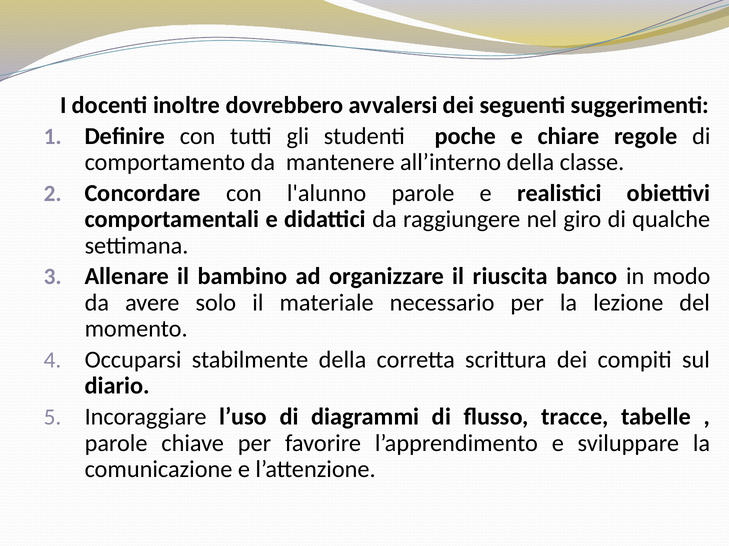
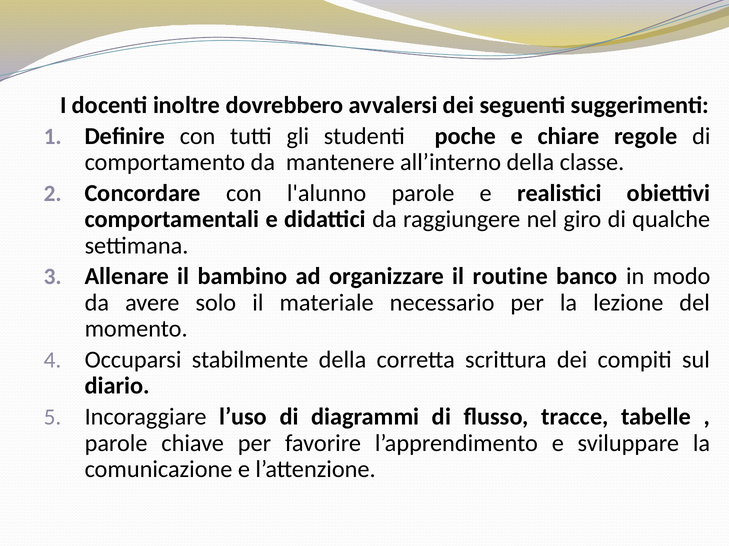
riuscita: riuscita -> routine
